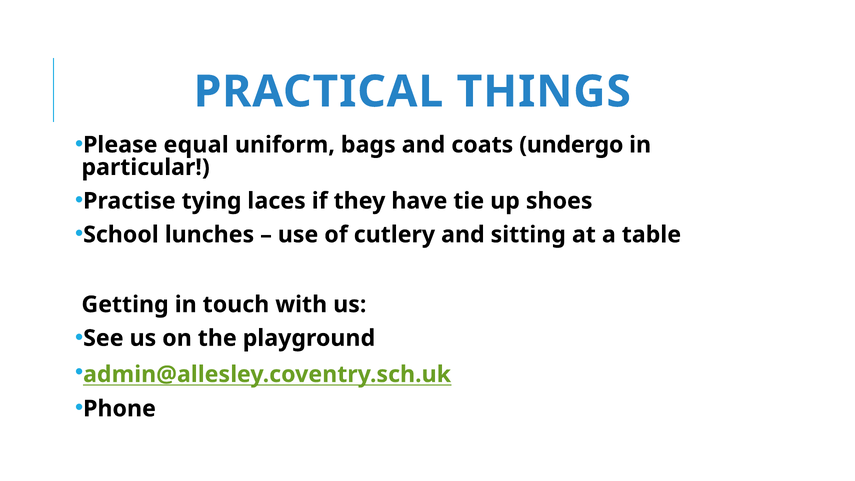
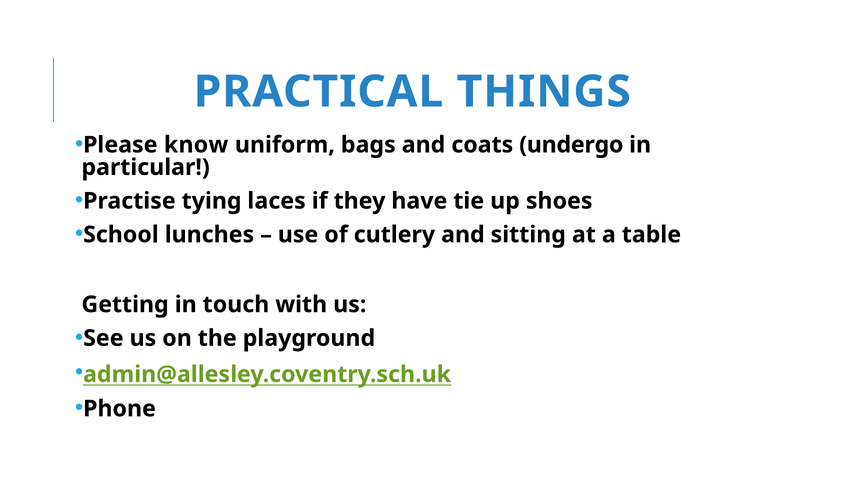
equal: equal -> know
